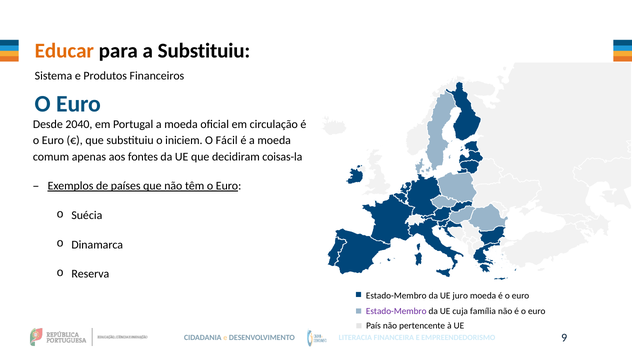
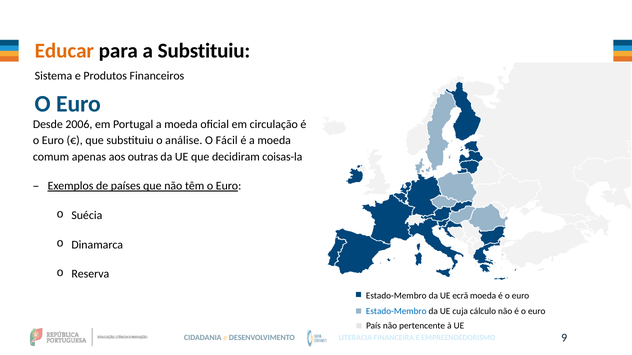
2040: 2040 -> 2006
iniciem: iniciem -> análise
fontes: fontes -> outras
juro: juro -> ecrã
Estado-Membro at (396, 312) colour: purple -> blue
família: família -> cálculo
